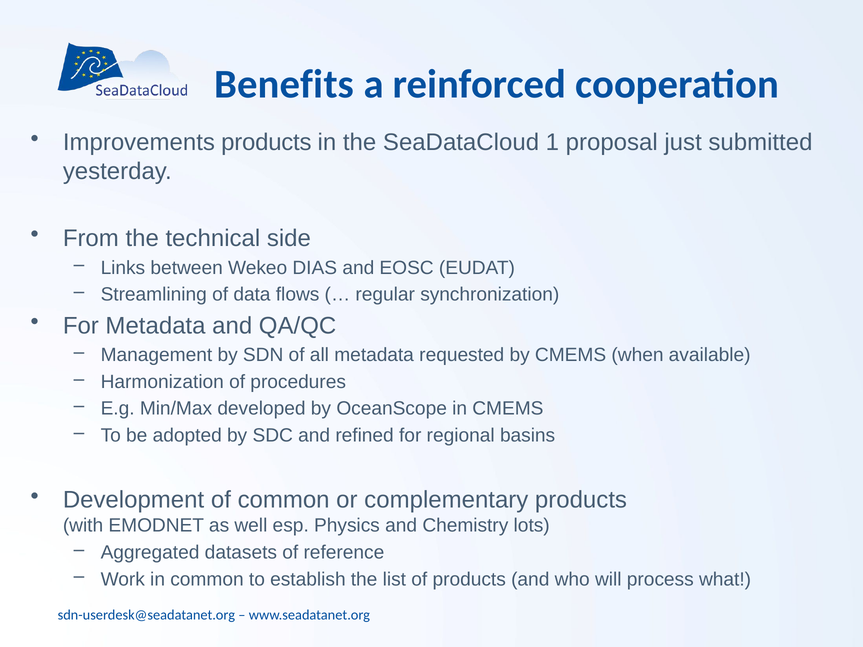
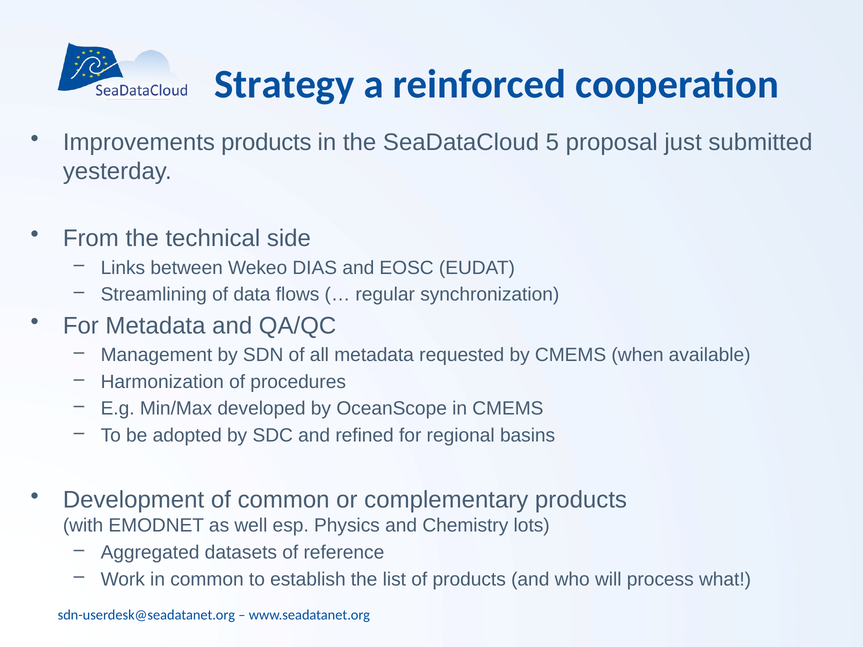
Benefits: Benefits -> Strategy
1: 1 -> 5
